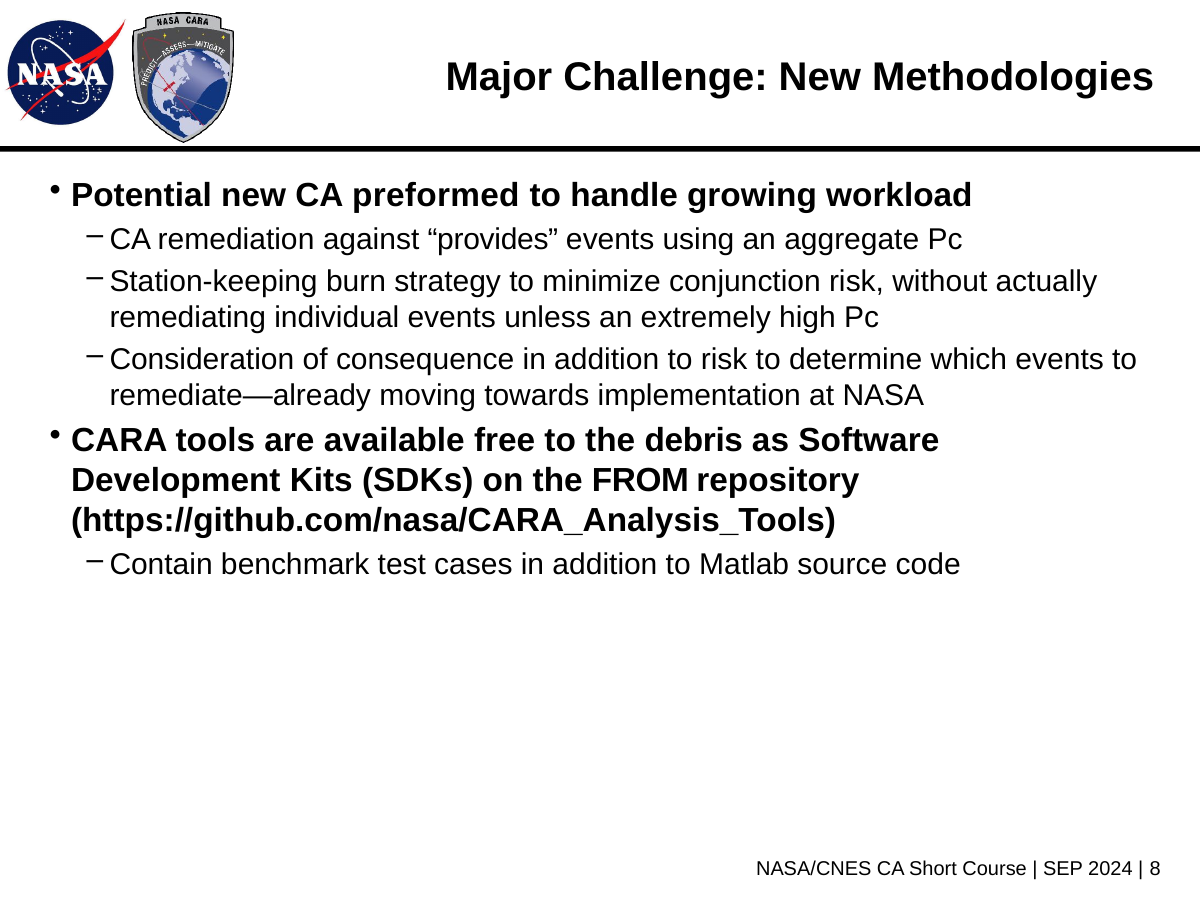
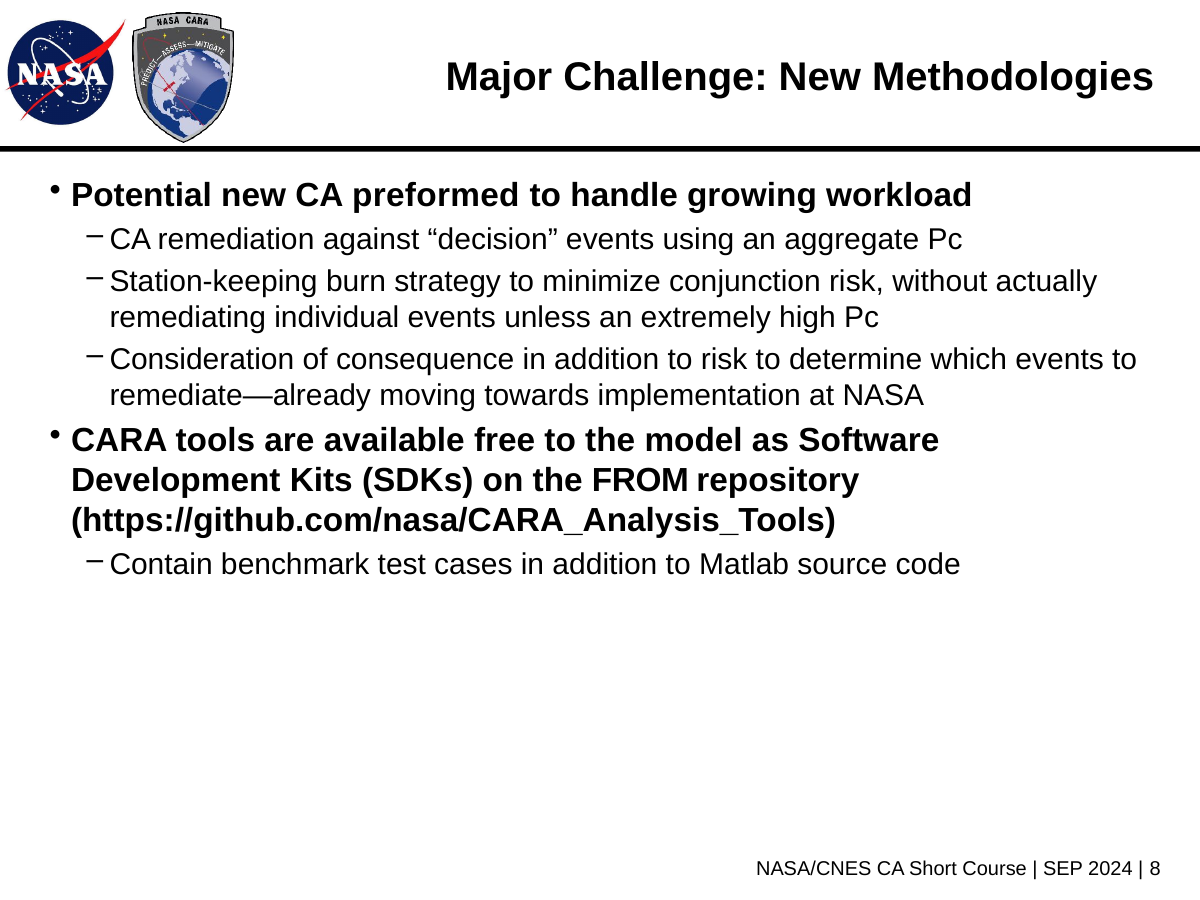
provides: provides -> decision
debris: debris -> model
